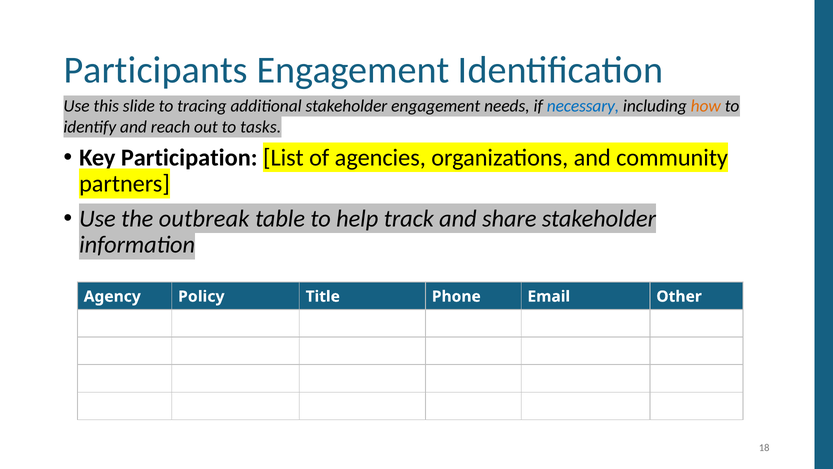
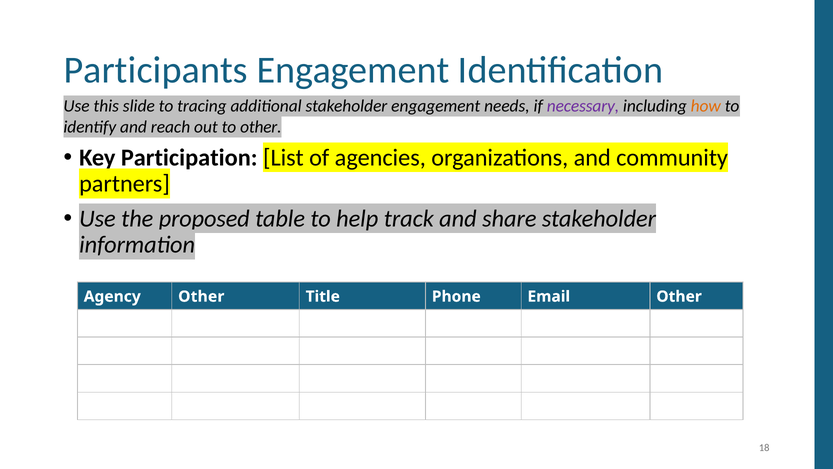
necessary colour: blue -> purple
to tasks: tasks -> other
outbreak: outbreak -> proposed
Agency Policy: Policy -> Other
